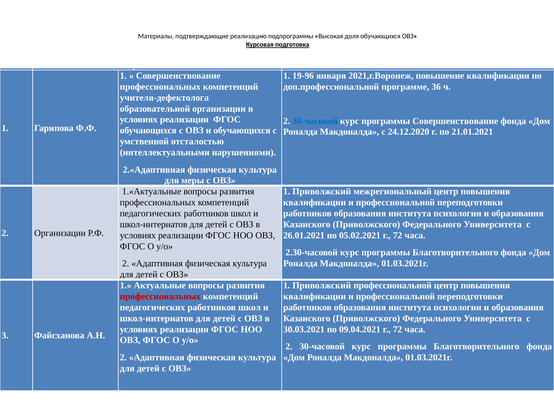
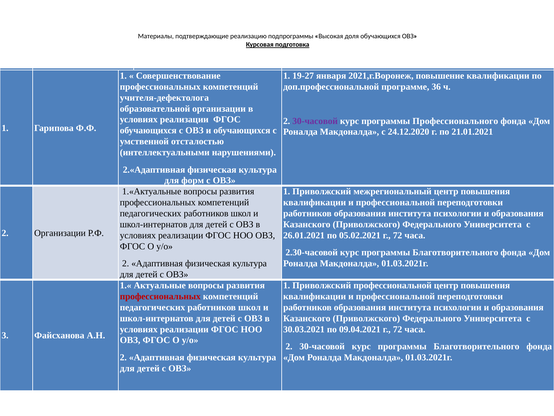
19-96: 19-96 -> 19-27
30-часовой at (315, 121) colour: blue -> purple
программы Совершенствование: Совершенствование -> Профессионального
меры: меры -> форм
